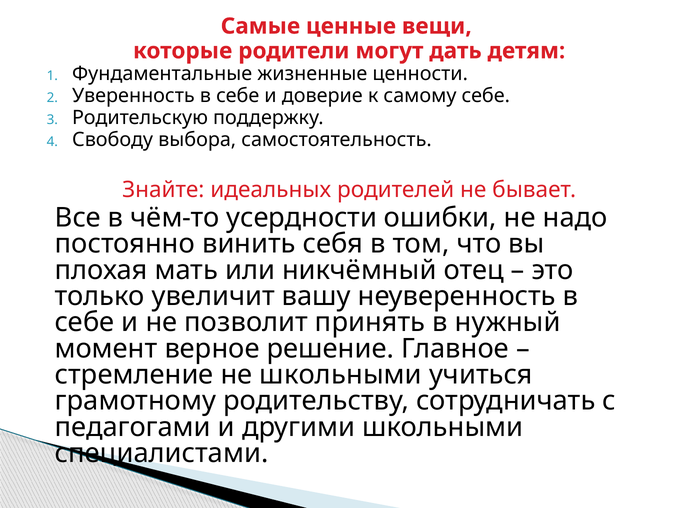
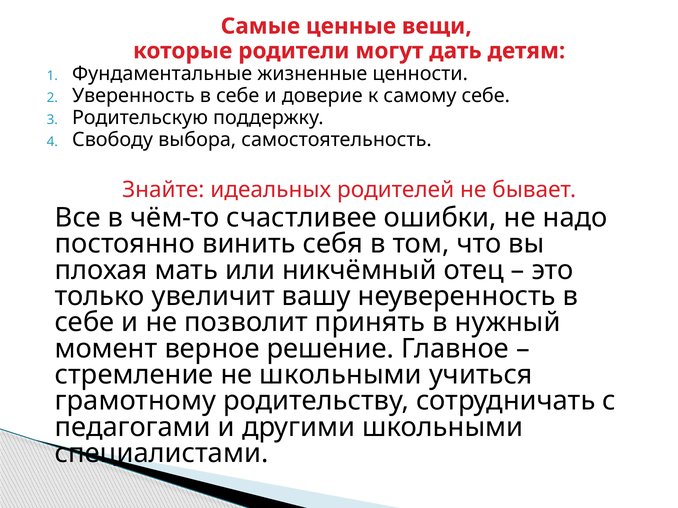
усердности: усердности -> счастливее
